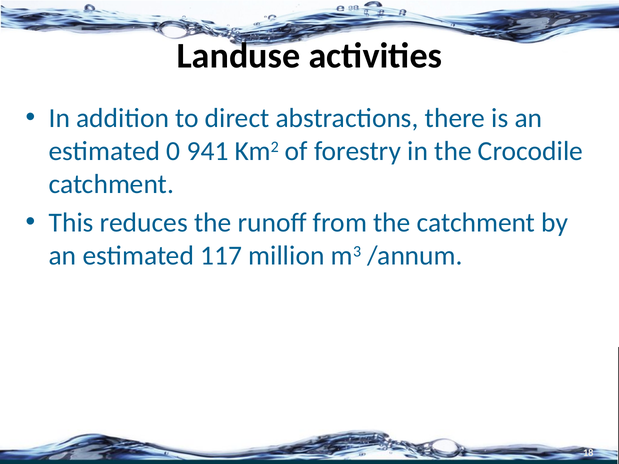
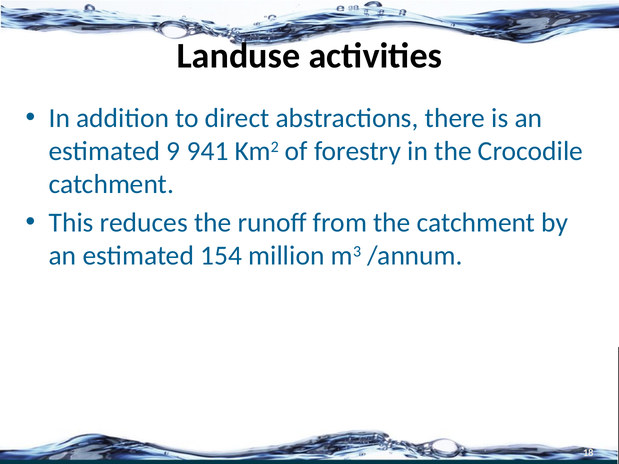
0: 0 -> 9
117: 117 -> 154
